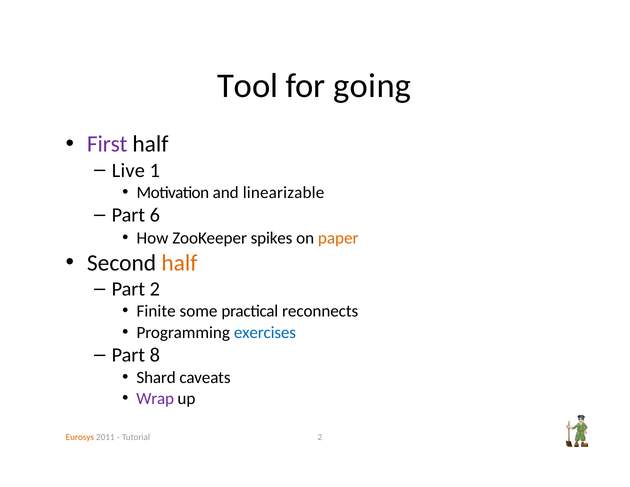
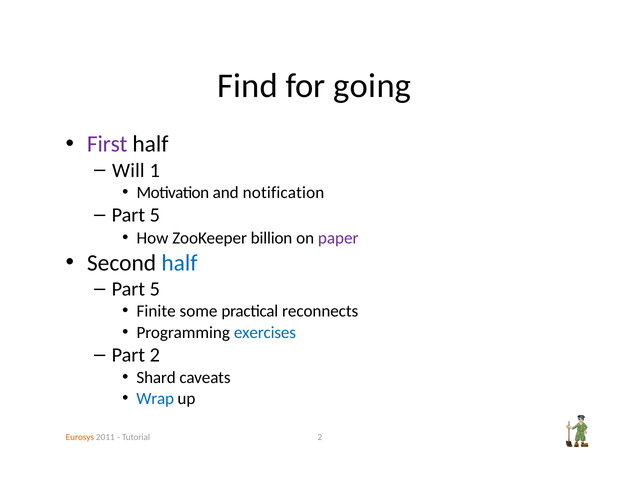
Tool: Tool -> Find
Live: Live -> Will
linearizable: linearizable -> notification
6 at (155, 215): 6 -> 5
spikes: spikes -> billion
paper colour: orange -> purple
half at (179, 263) colour: orange -> blue
2 at (155, 289): 2 -> 5
Part 8: 8 -> 2
Wrap colour: purple -> blue
